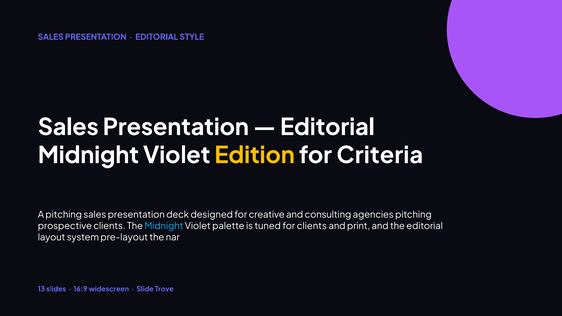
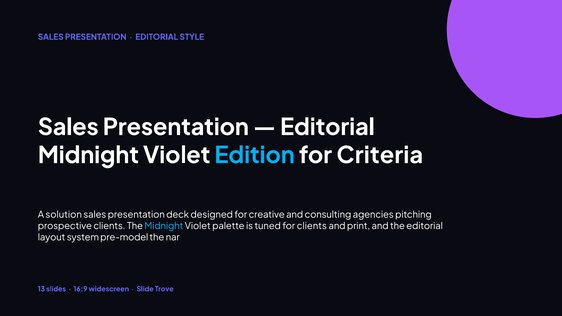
Edition colour: yellow -> light blue
A pitching: pitching -> solution
pre-layout: pre-layout -> pre-model
